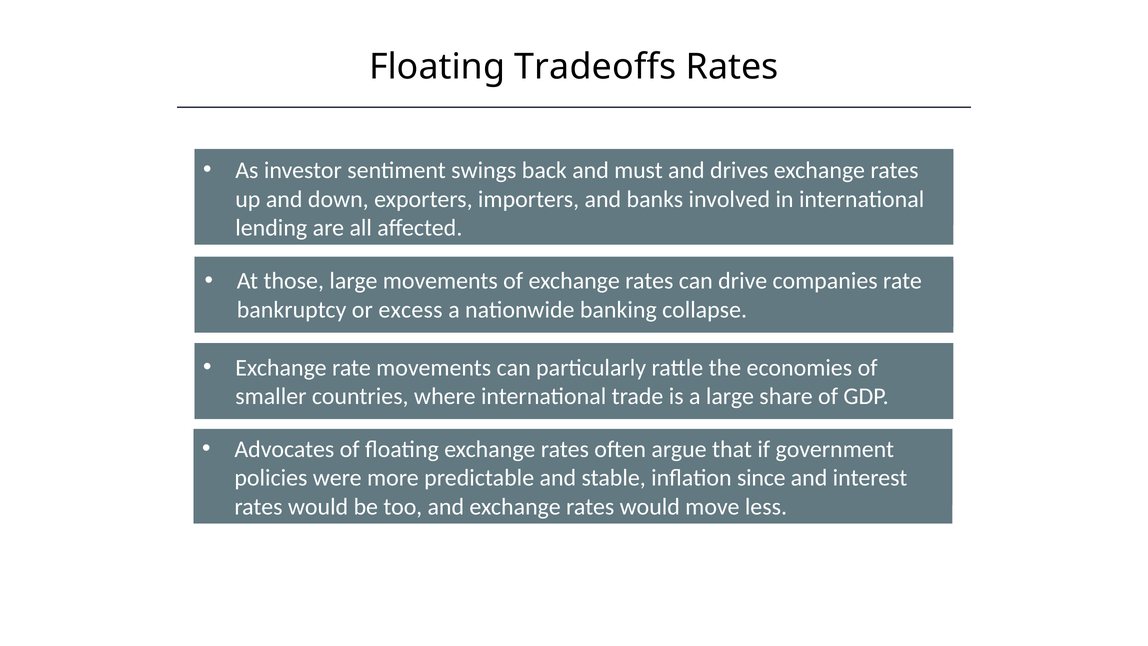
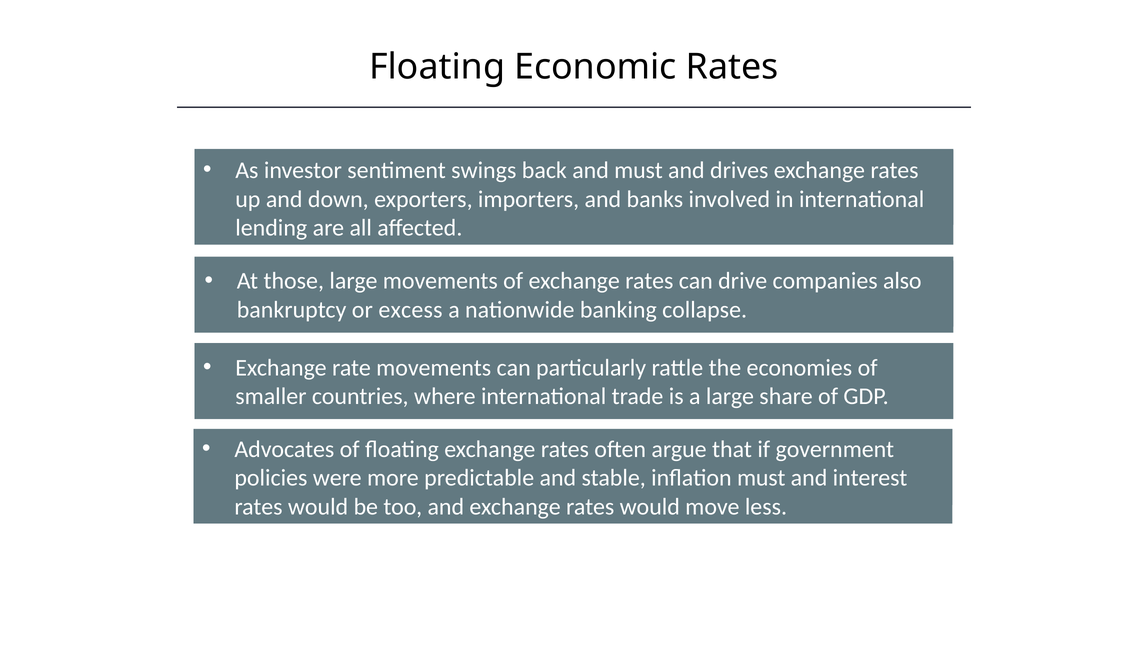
Tradeoffs: Tradeoffs -> Economic
companies rate: rate -> also
inflation since: since -> must
